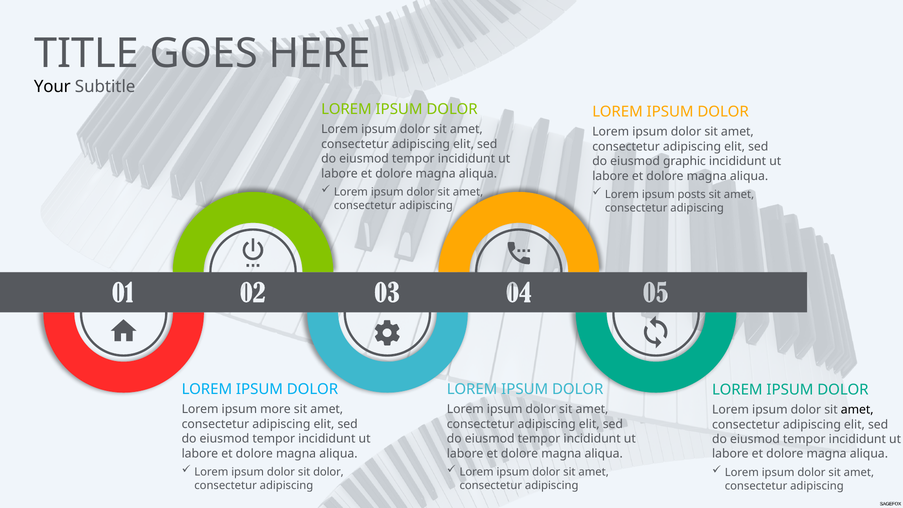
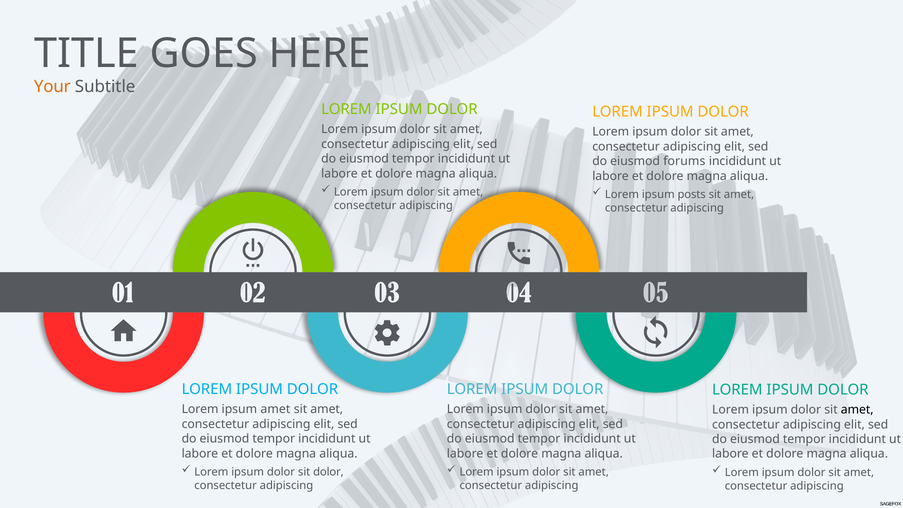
Your colour: black -> orange
graphic: graphic -> forums
ipsum more: more -> amet
